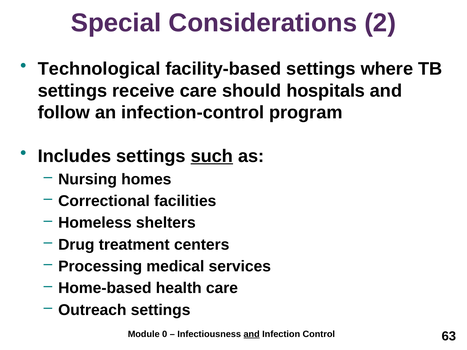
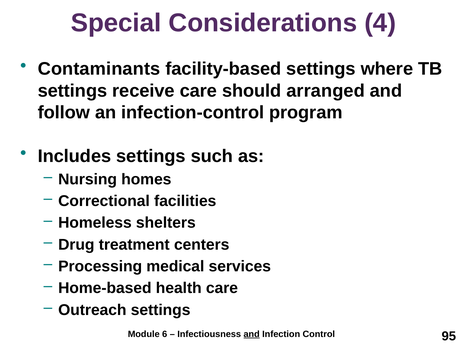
2: 2 -> 4
Technological: Technological -> Contaminants
hospitals: hospitals -> arranged
such underline: present -> none
0: 0 -> 6
63: 63 -> 95
